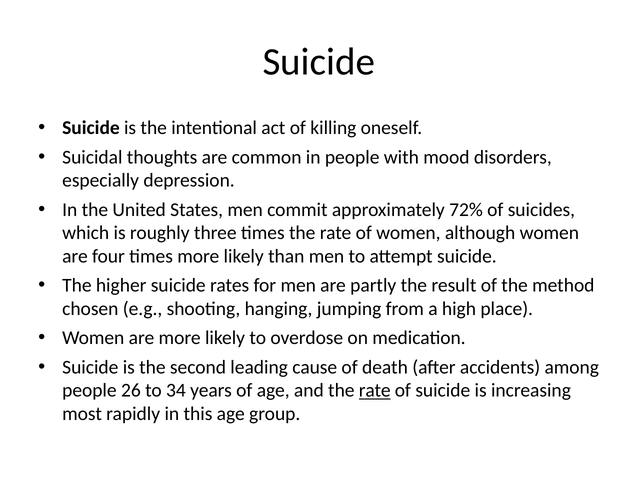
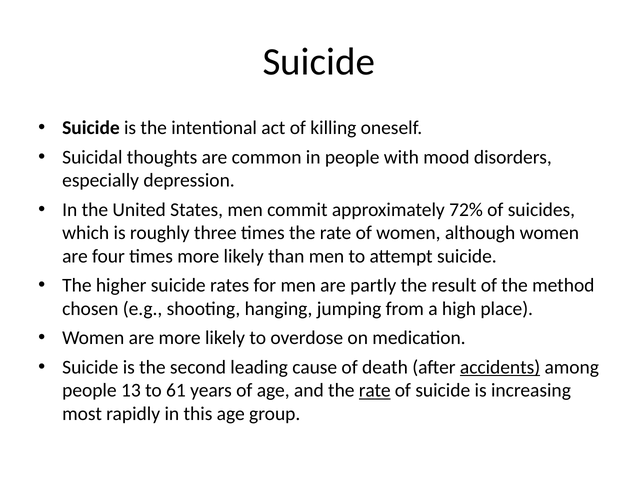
accidents underline: none -> present
26: 26 -> 13
34: 34 -> 61
